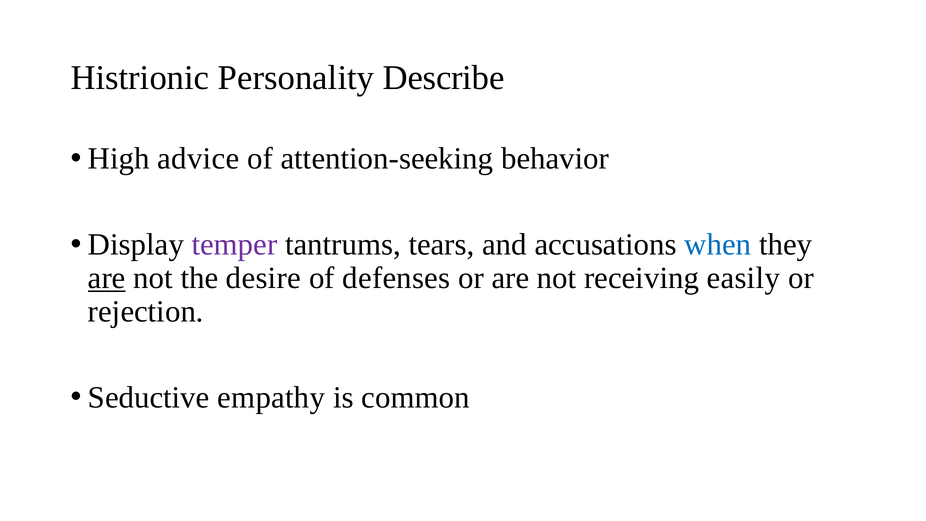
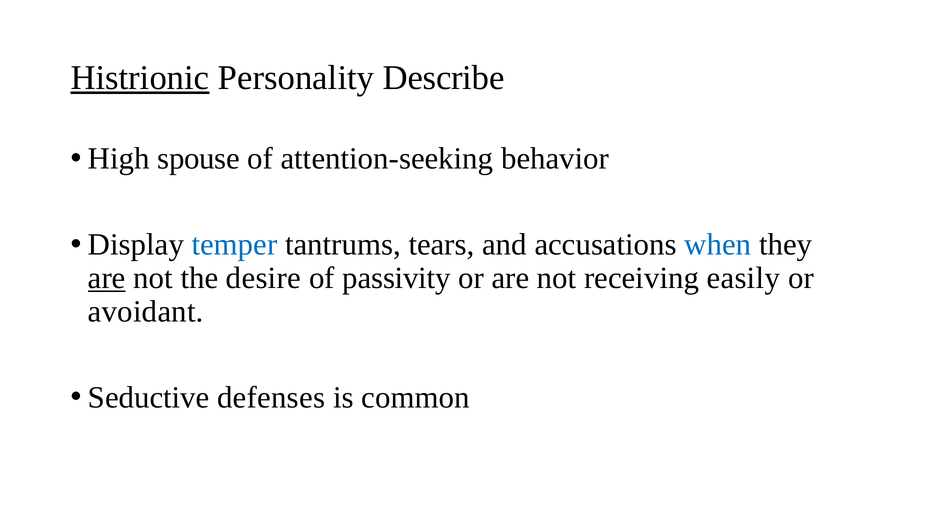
Histrionic underline: none -> present
advice: advice -> spouse
temper colour: purple -> blue
defenses: defenses -> passivity
rejection: rejection -> avoidant
empathy: empathy -> defenses
